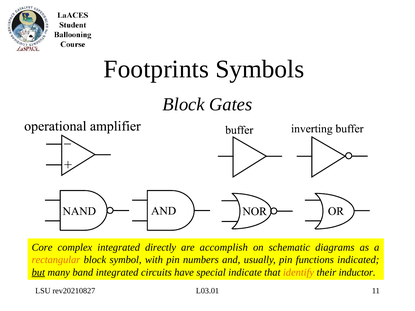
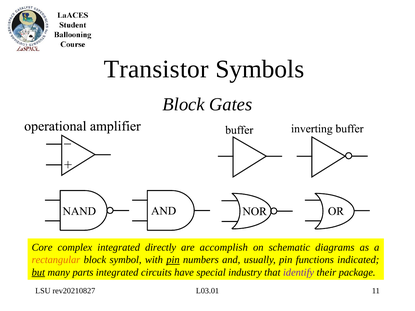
Footprints: Footprints -> Transistor
pin at (173, 260) underline: none -> present
band: band -> parts
indicate: indicate -> industry
identify colour: orange -> purple
inductor: inductor -> package
